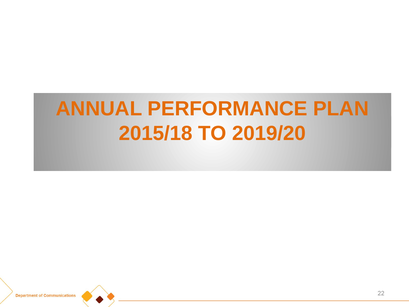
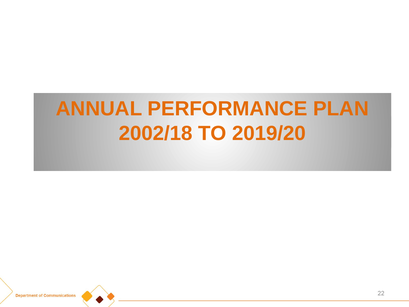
2015/18: 2015/18 -> 2002/18
